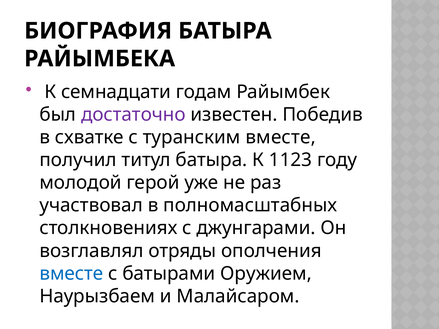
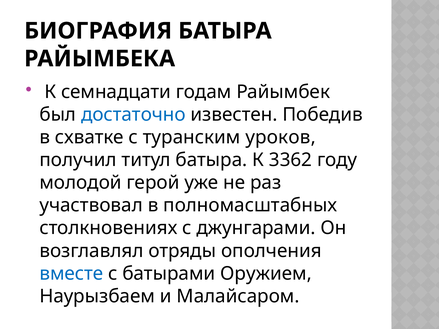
достаточно colour: purple -> blue
туранским вместе: вместе -> уроков
1123: 1123 -> 3362
